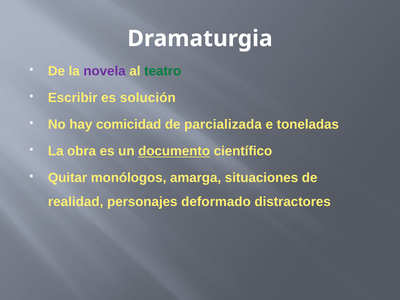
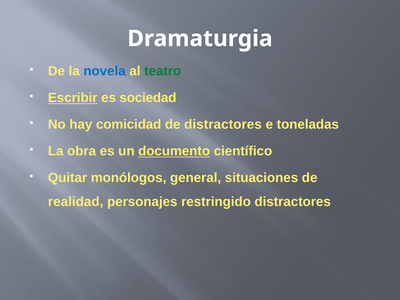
novela colour: purple -> blue
Escribir underline: none -> present
solución: solución -> sociedad
de parcializada: parcializada -> distractores
amarga: amarga -> general
deformado: deformado -> restringido
